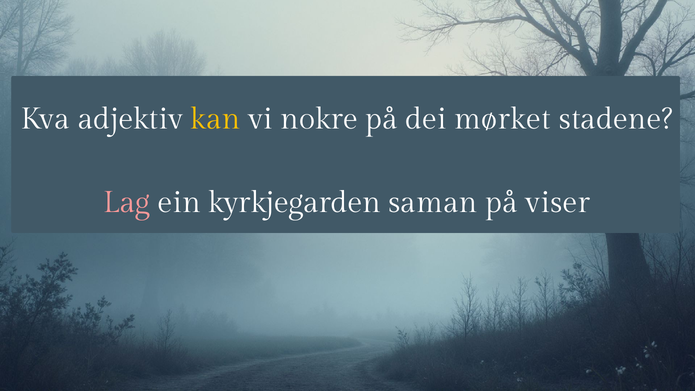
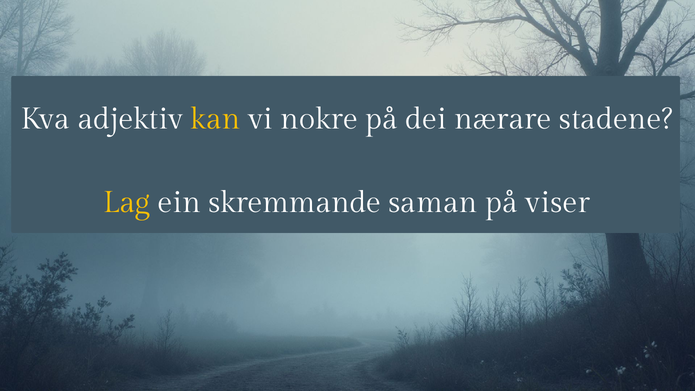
mørket: mørket -> nærare
Lag colour: pink -> yellow
kyrkjegarden: kyrkjegarden -> skremmande
